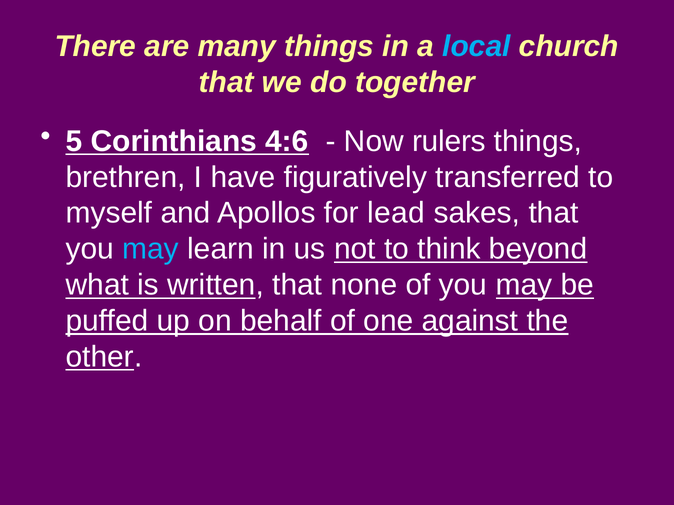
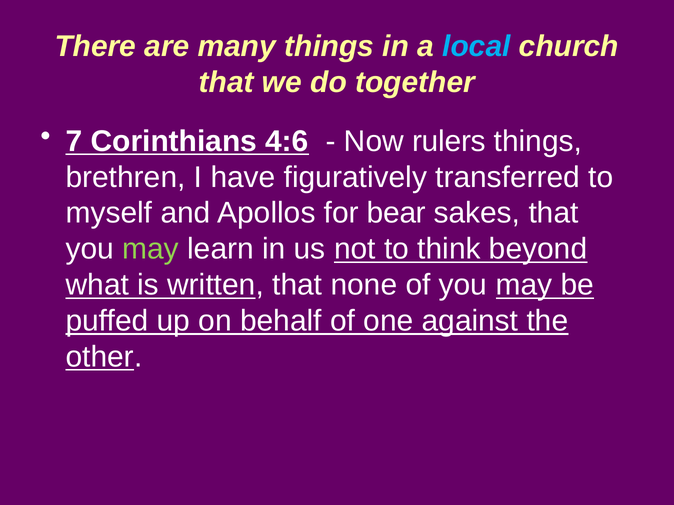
5: 5 -> 7
lead: lead -> bear
may at (151, 249) colour: light blue -> light green
